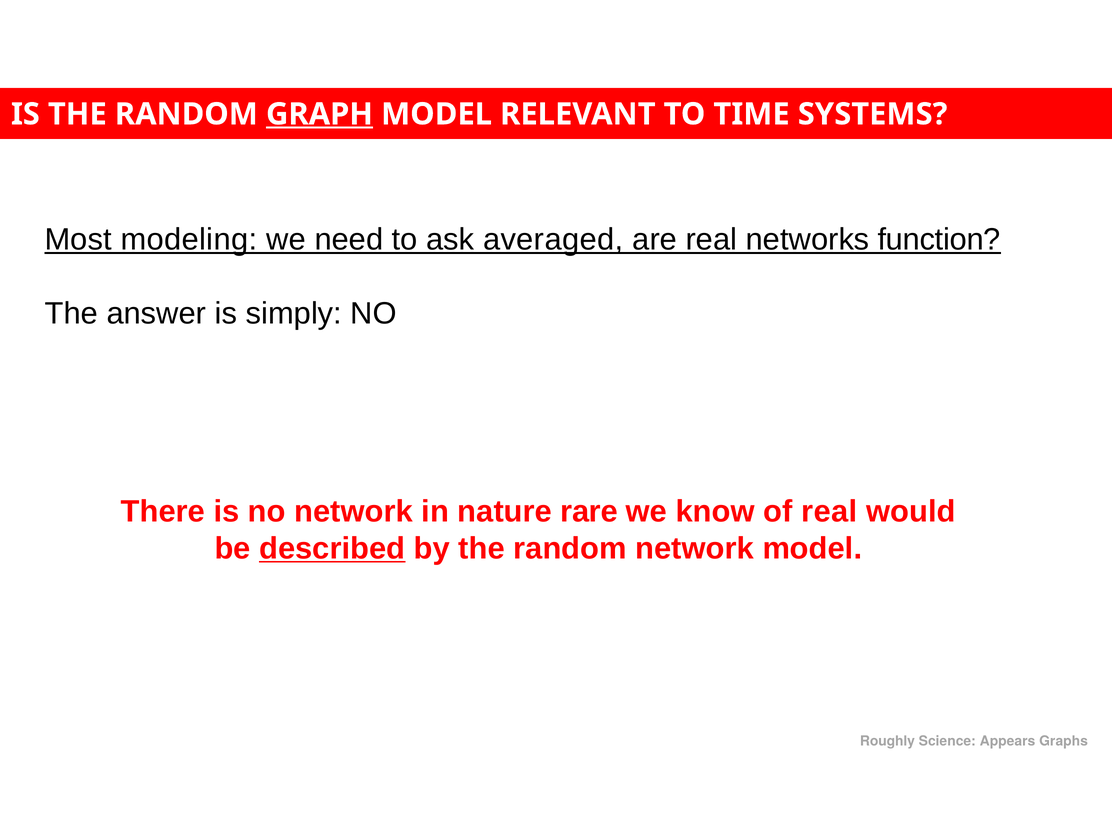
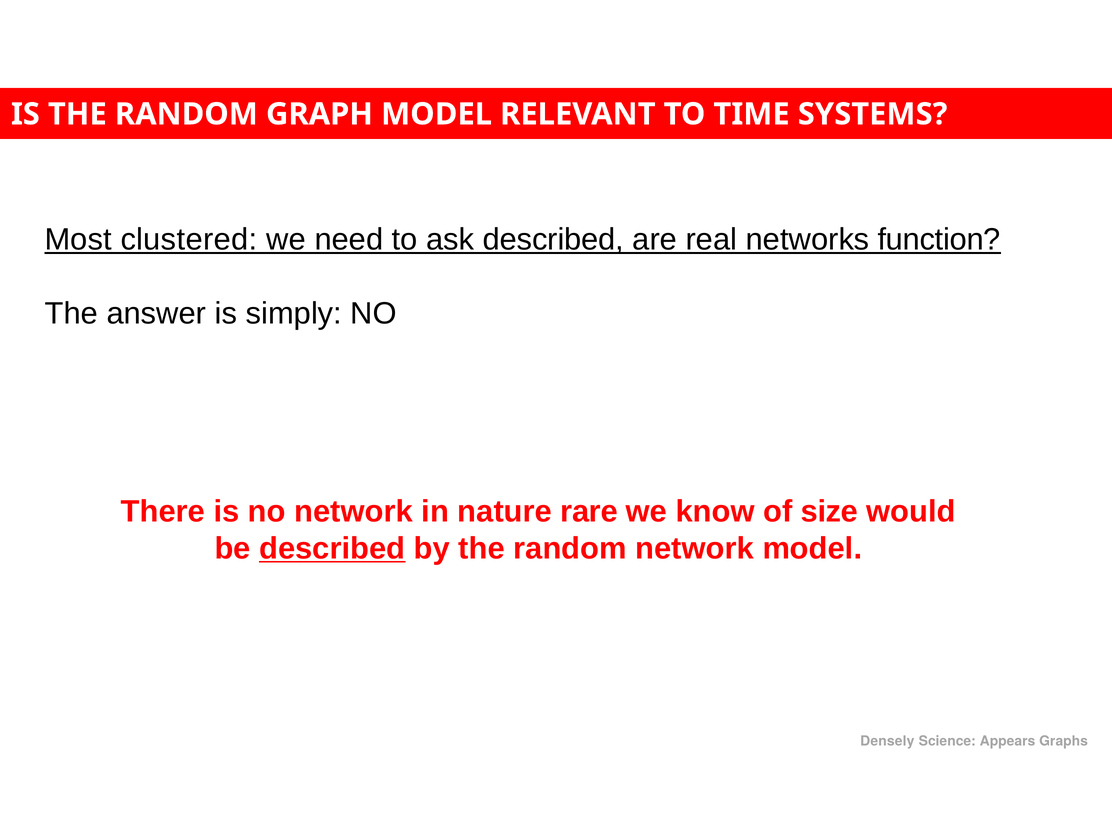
GRAPH underline: present -> none
modeling: modeling -> clustered
ask averaged: averaged -> described
of real: real -> size
Roughly: Roughly -> Densely
